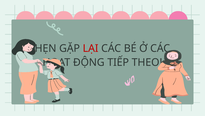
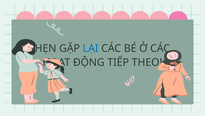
LẠI colour: red -> blue
